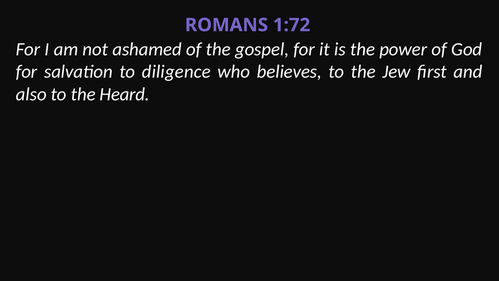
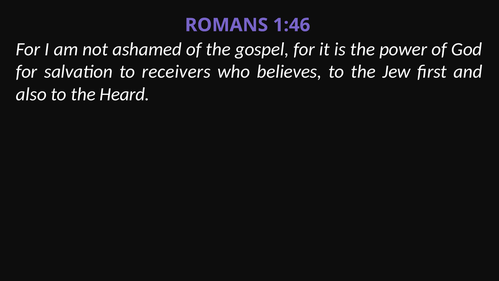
1:72: 1:72 -> 1:46
diligence: diligence -> receivers
